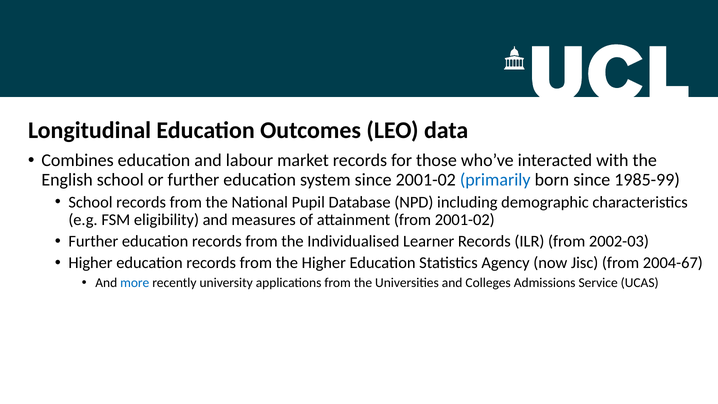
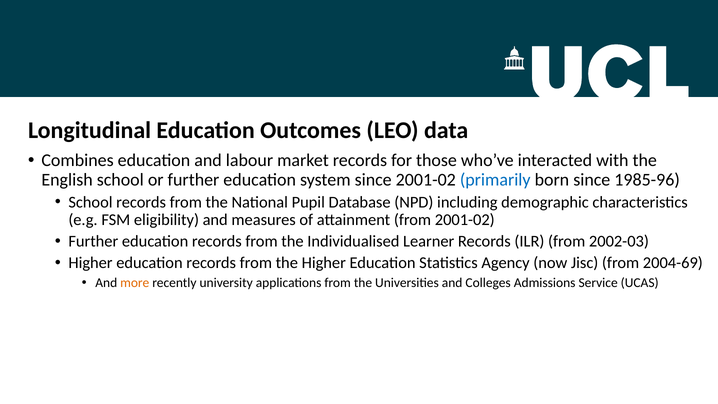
1985-99: 1985-99 -> 1985-96
2004-67: 2004-67 -> 2004-69
more colour: blue -> orange
